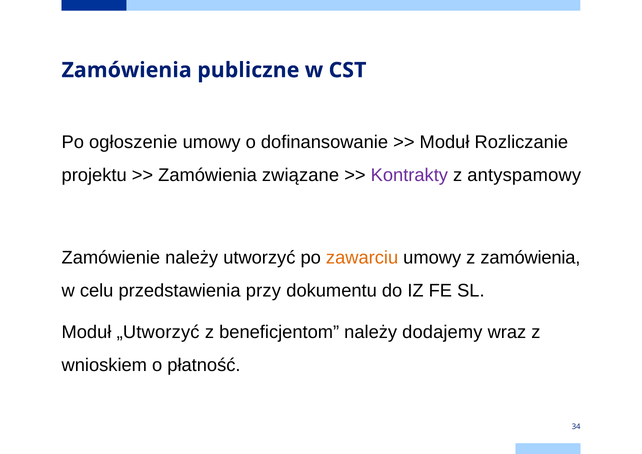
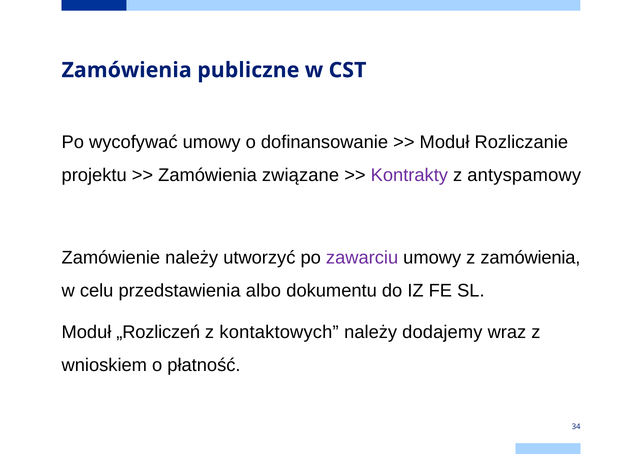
ogłoszenie: ogłoszenie -> wycofywać
zawarciu colour: orange -> purple
przy: przy -> albo
„Utworzyć: „Utworzyć -> „Rozliczeń
beneficjentom: beneficjentom -> kontaktowych
